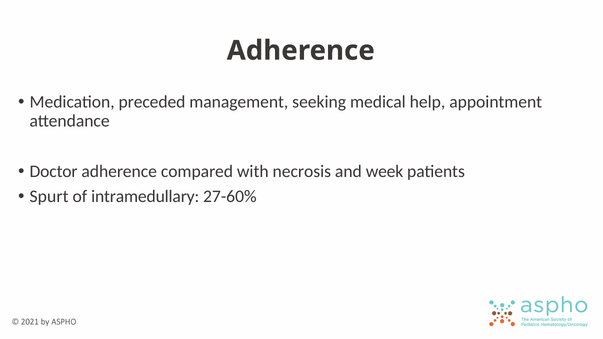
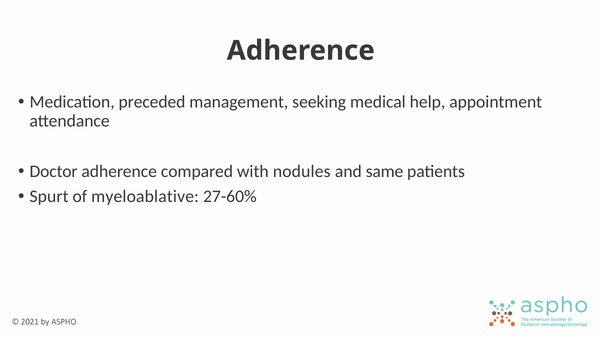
necrosis: necrosis -> nodules
week: week -> same
intramedullary: intramedullary -> myeloablative
